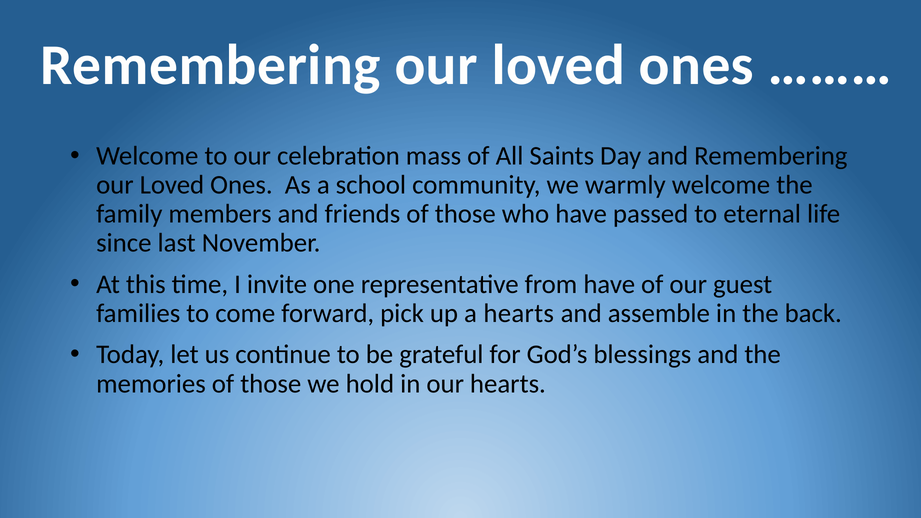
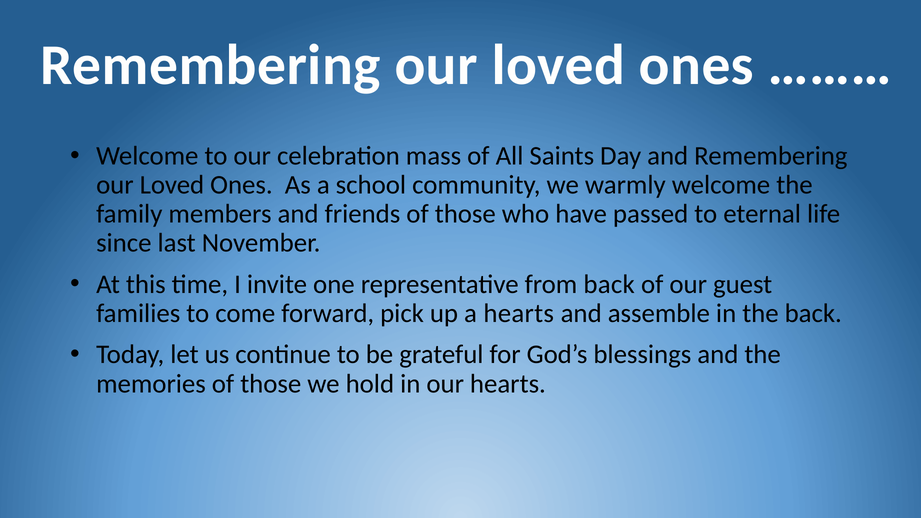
from have: have -> back
